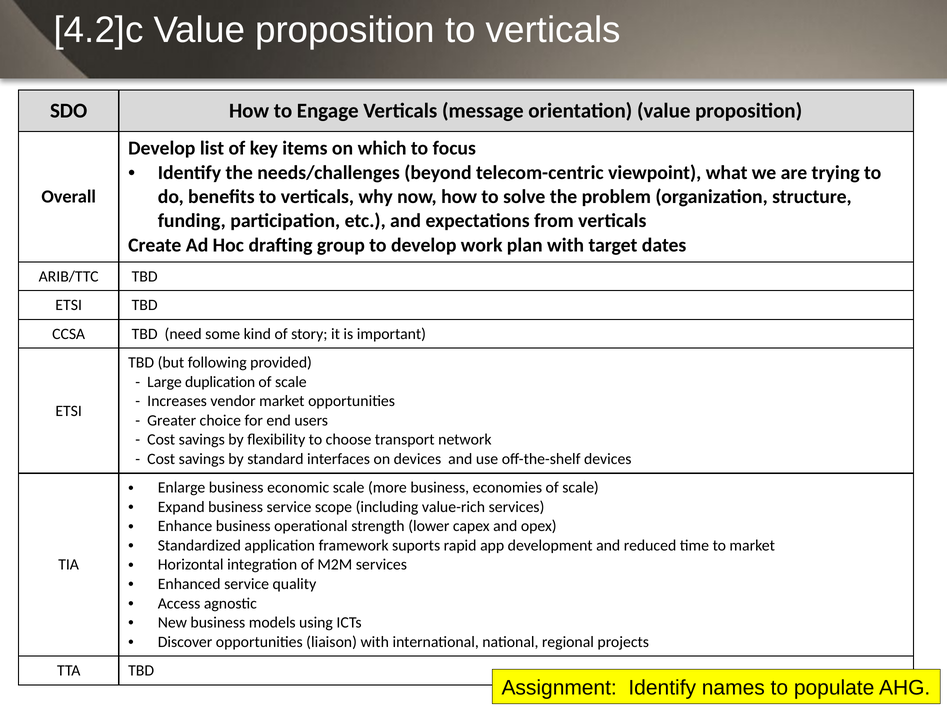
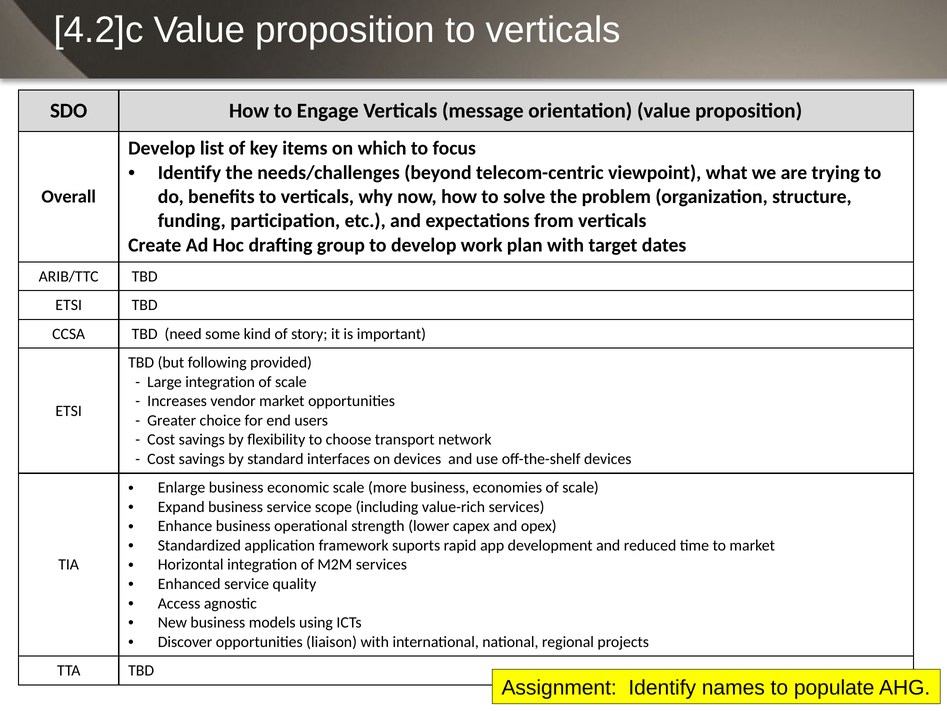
Large duplication: duplication -> integration
